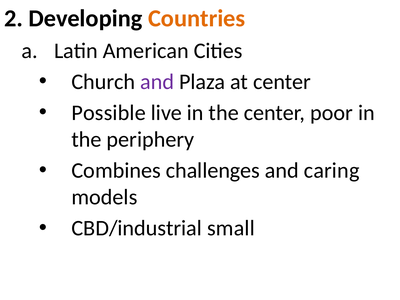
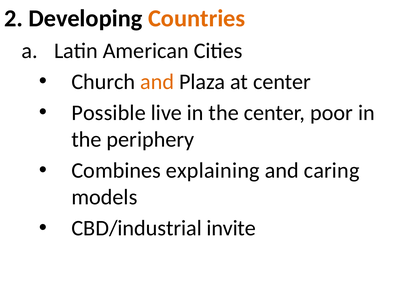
and at (157, 82) colour: purple -> orange
challenges: challenges -> explaining
small: small -> invite
